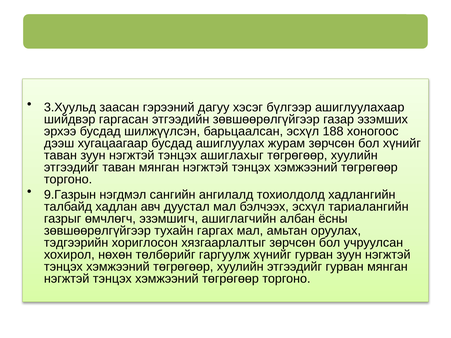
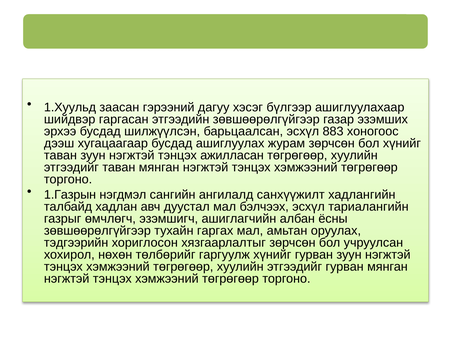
3.Хуульд: 3.Хуульд -> 1.Хуульд
188: 188 -> 883
ашиглахыг: ашиглахыг -> ажилласан
9.Газрын: 9.Газрын -> 1.Газрын
тохиолдолд: тохиолдолд -> санхүүжилт
